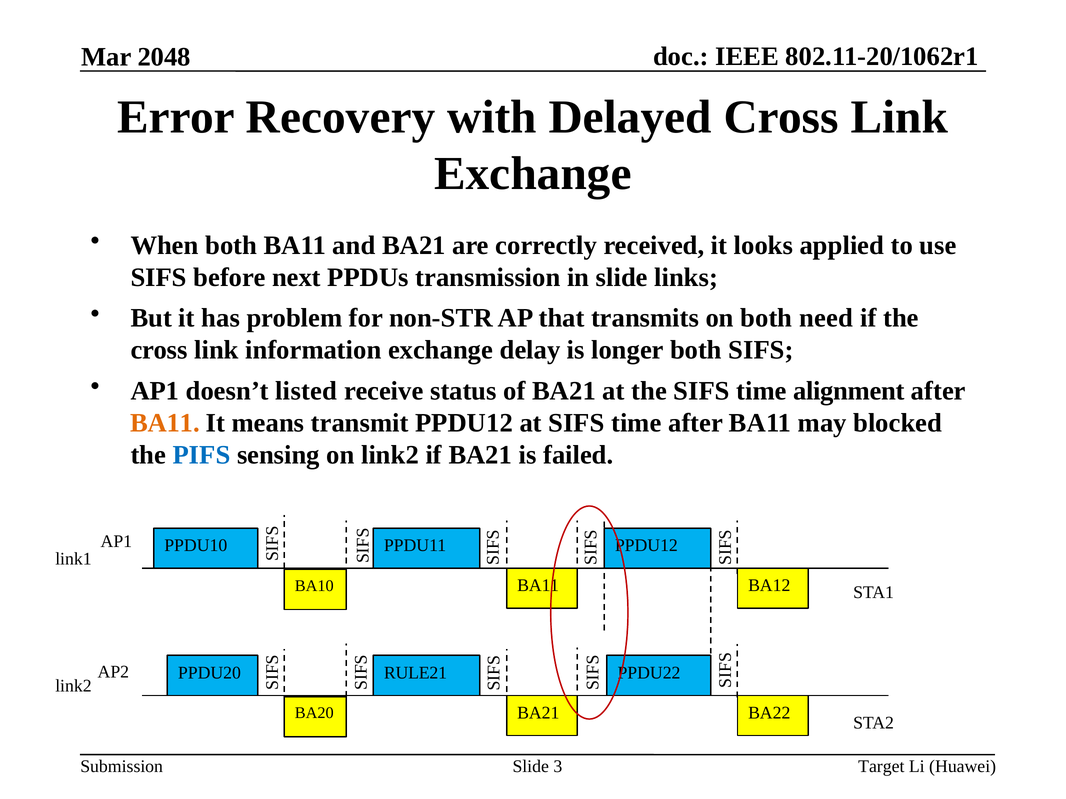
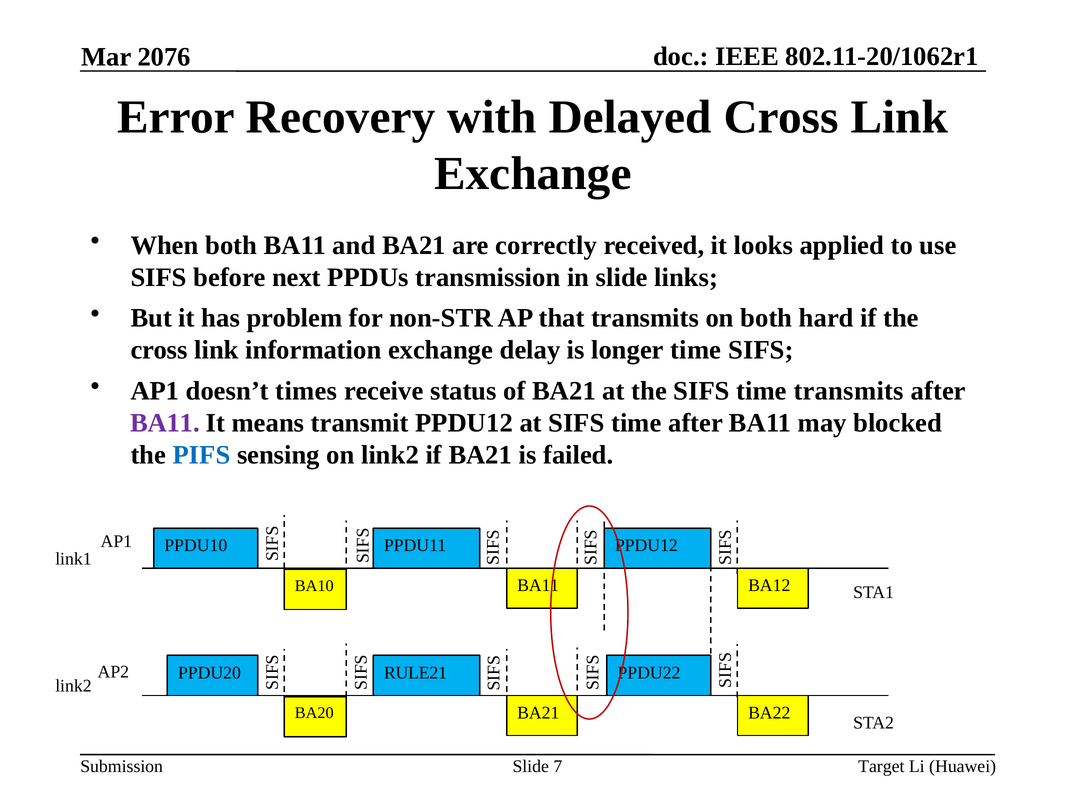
2048: 2048 -> 2076
need: need -> hard
longer both: both -> time
listed: listed -> times
time alignment: alignment -> transmits
BA11 at (165, 423) colour: orange -> purple
3: 3 -> 7
